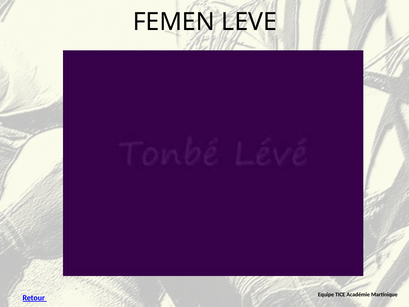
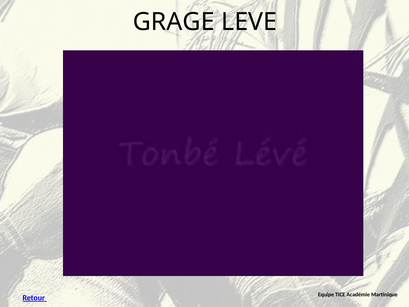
FEMEN: FEMEN -> GRAGE
